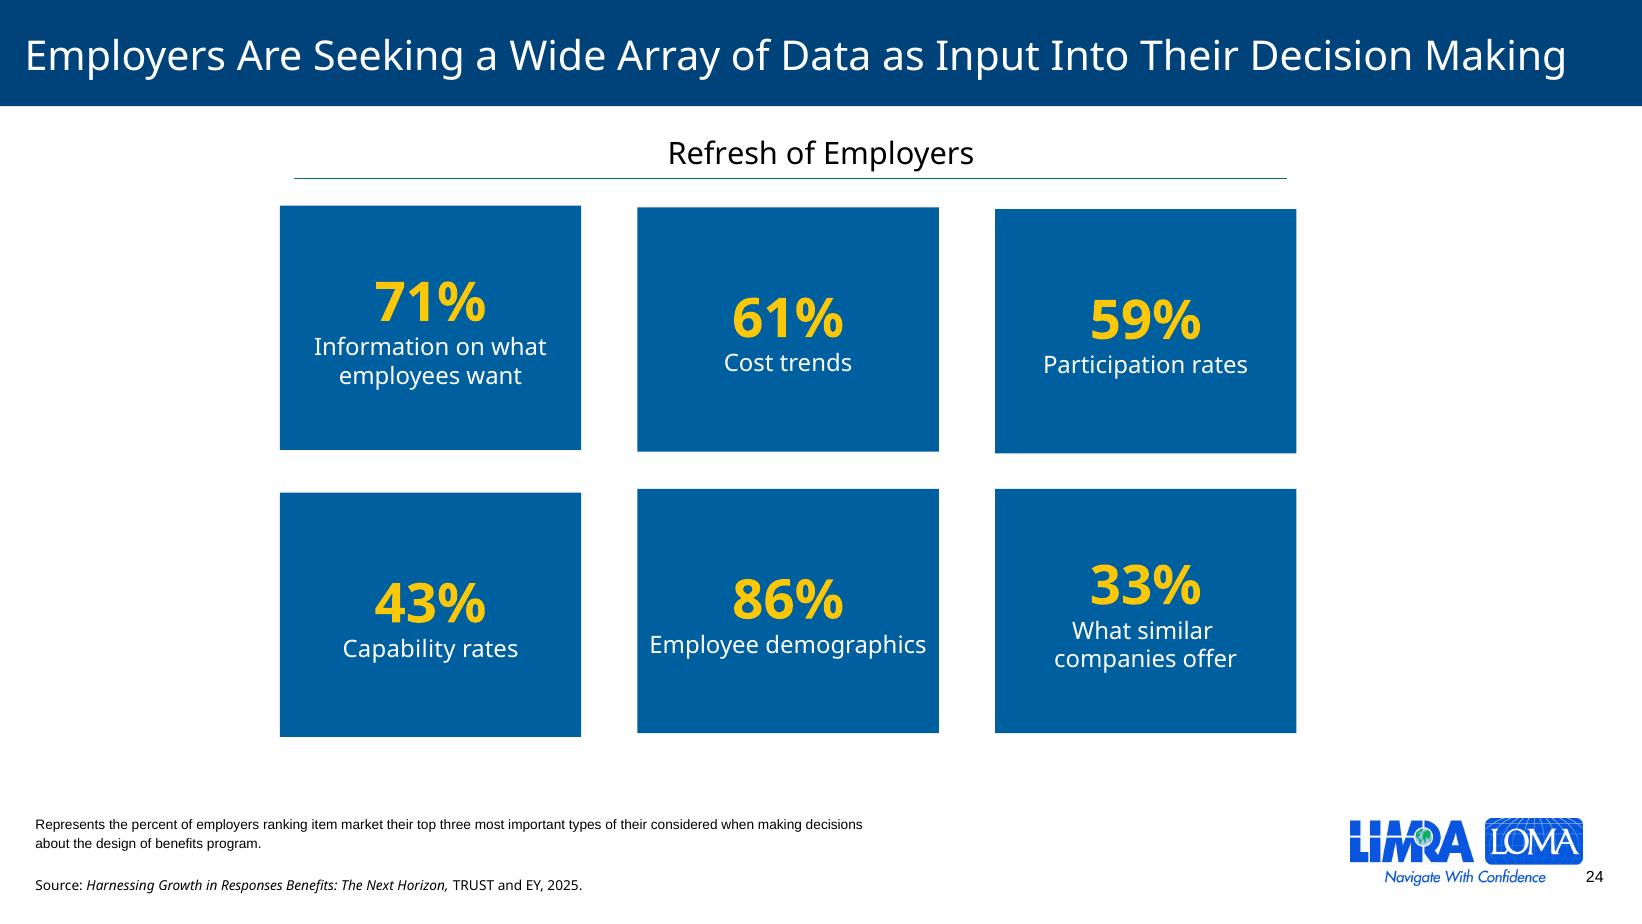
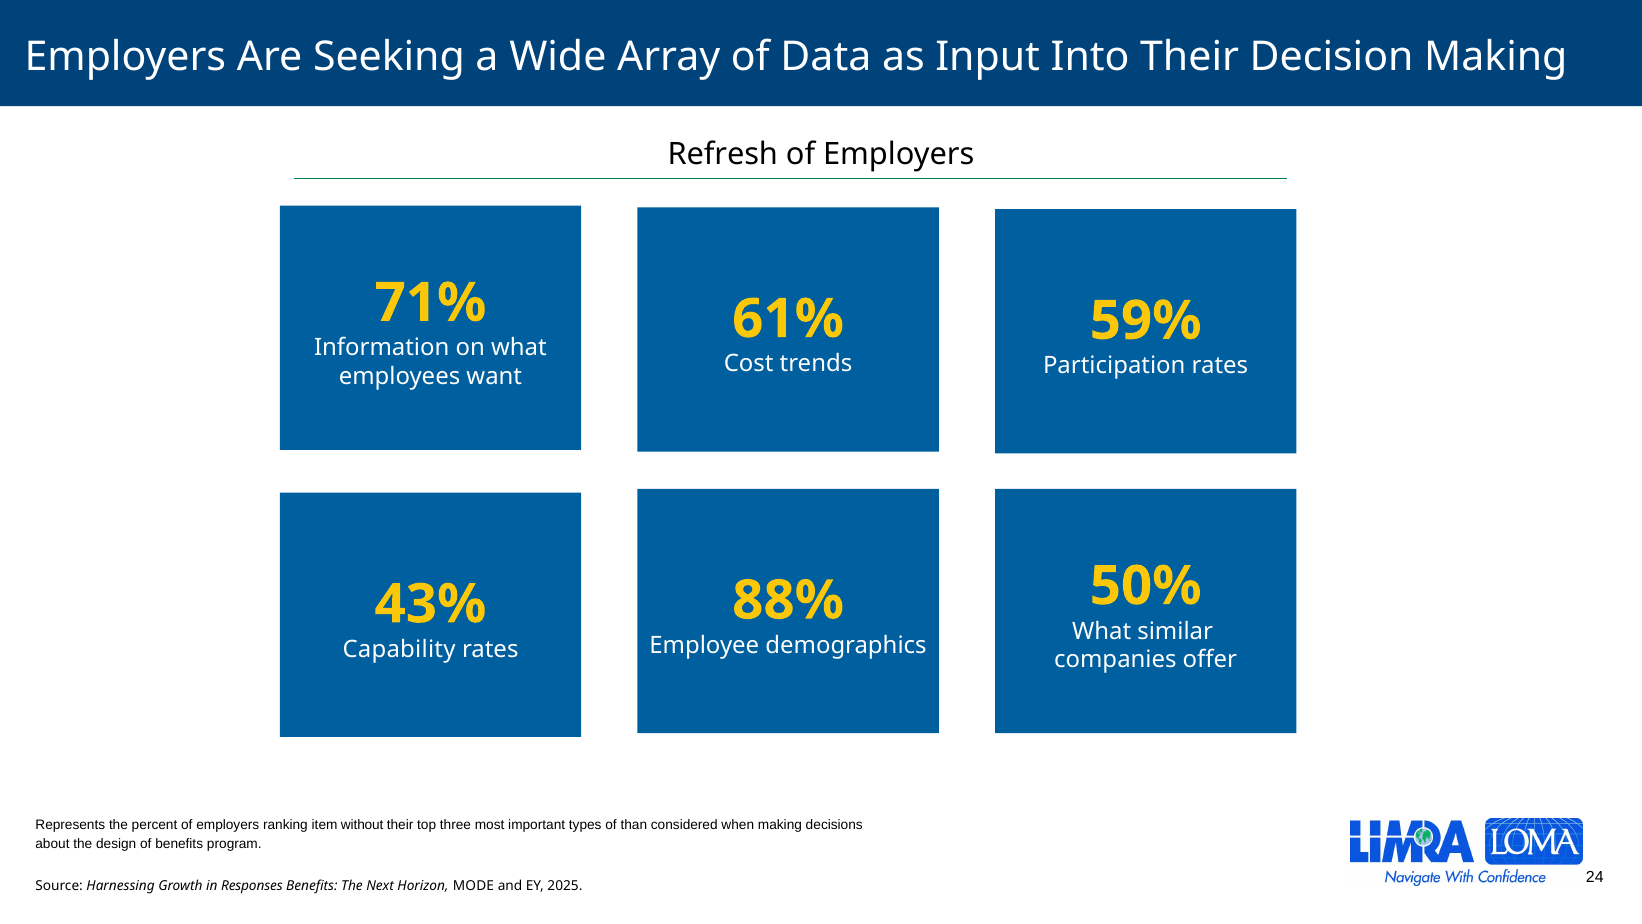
33%: 33% -> 50%
86%: 86% -> 88%
market: market -> without
of their: their -> than
TRUST: TRUST -> MODE
